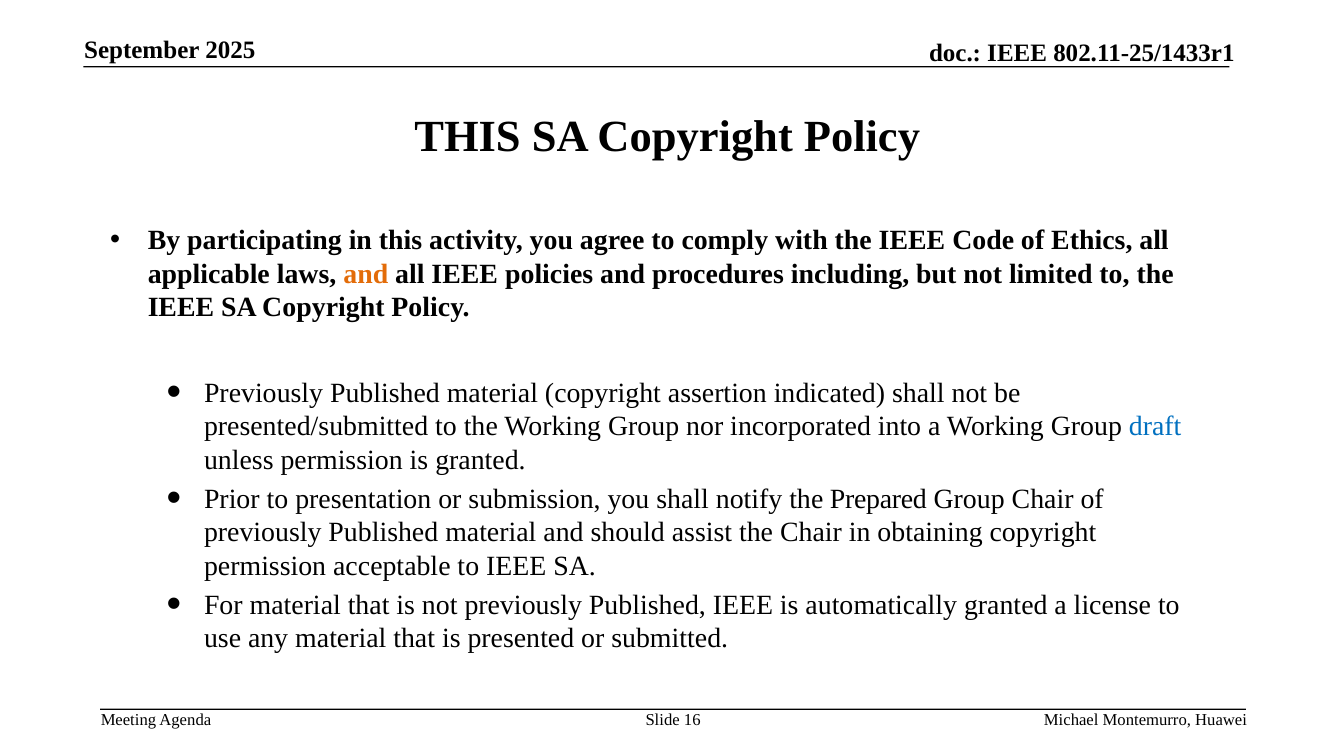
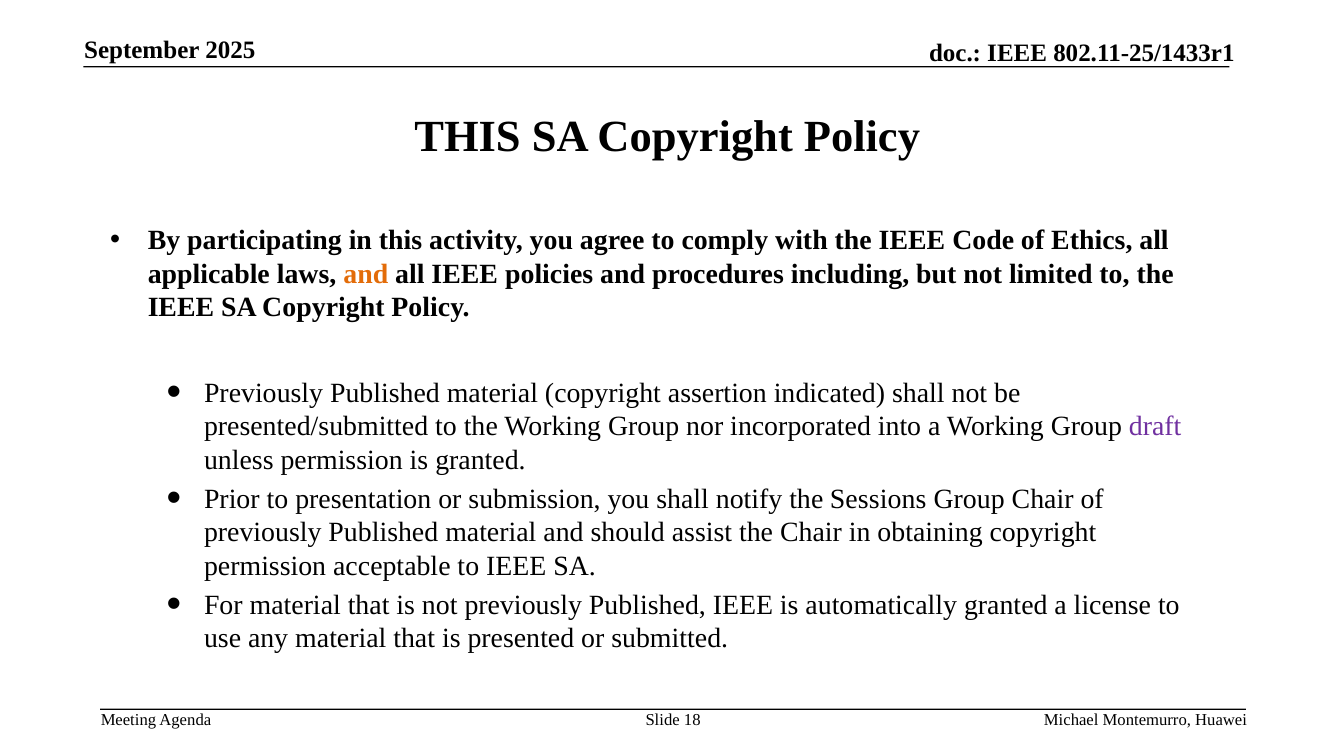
draft colour: blue -> purple
Prepared: Prepared -> Sessions
16: 16 -> 18
